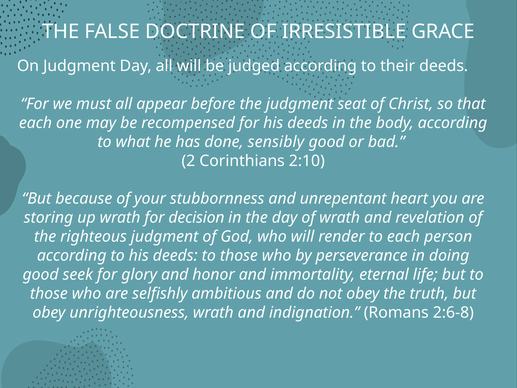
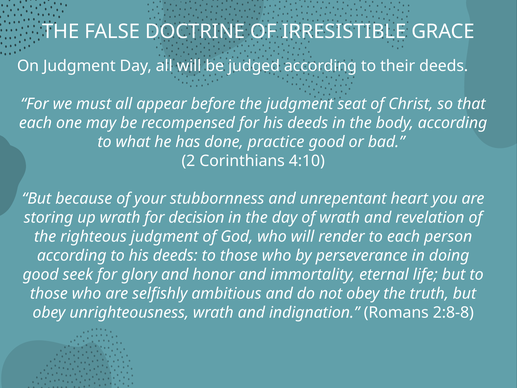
sensibly: sensibly -> practice
2:10: 2:10 -> 4:10
2:6-8: 2:6-8 -> 2:8-8
